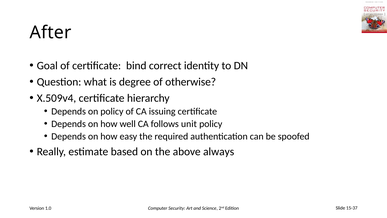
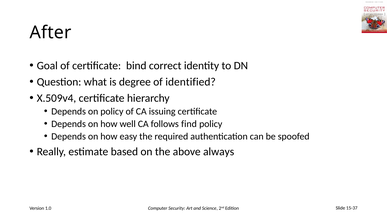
otherwise: otherwise -> identified
unit: unit -> find
